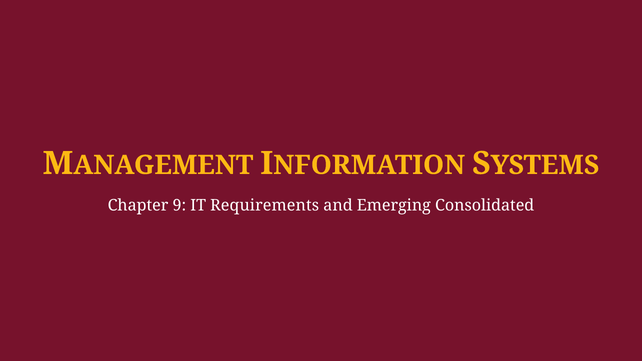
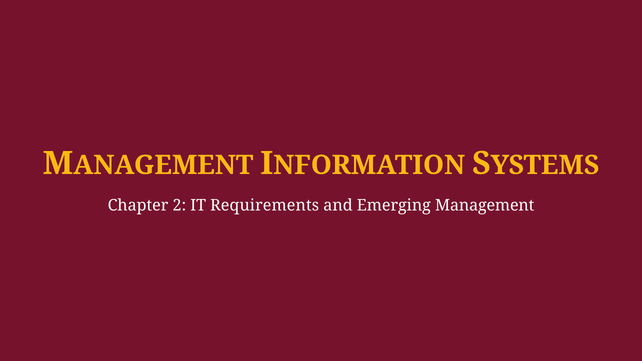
9: 9 -> 2
Consolidated: Consolidated -> Management
